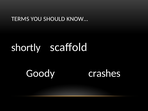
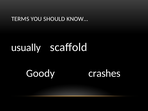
shortly: shortly -> usually
